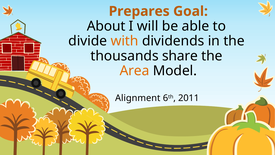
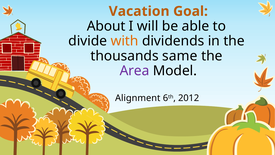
Prepares: Prepares -> Vacation
share: share -> same
Area colour: orange -> purple
2011: 2011 -> 2012
